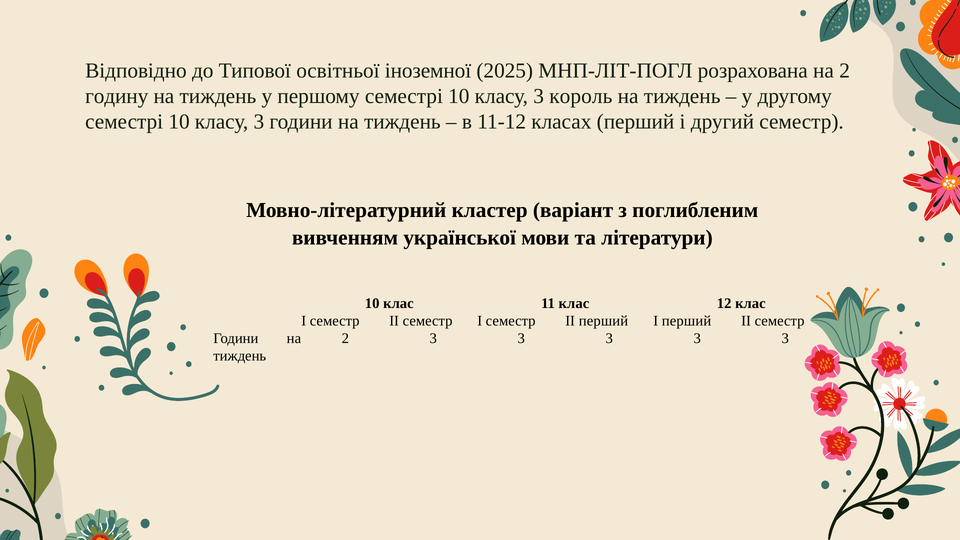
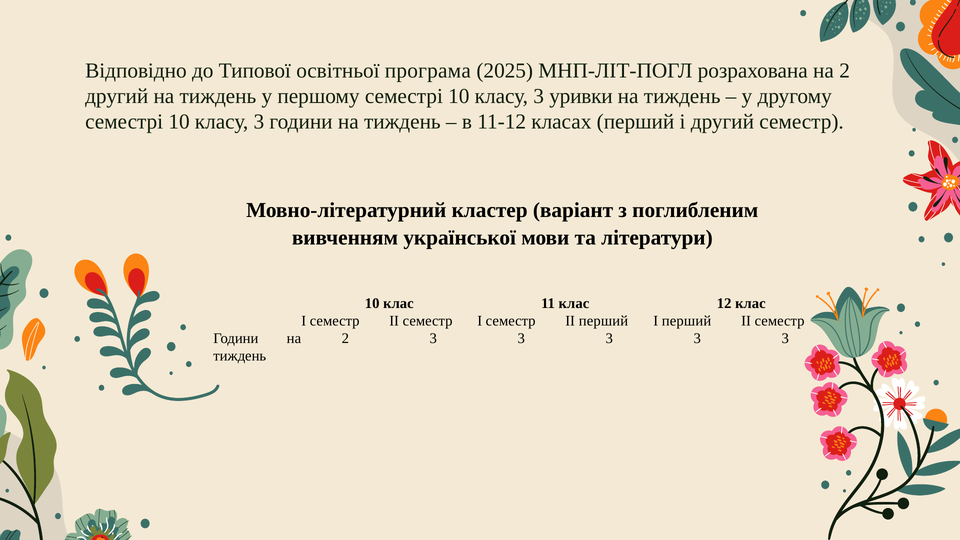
іноземної: іноземної -> програма
годину at (117, 96): годину -> другий
король: король -> уривки
